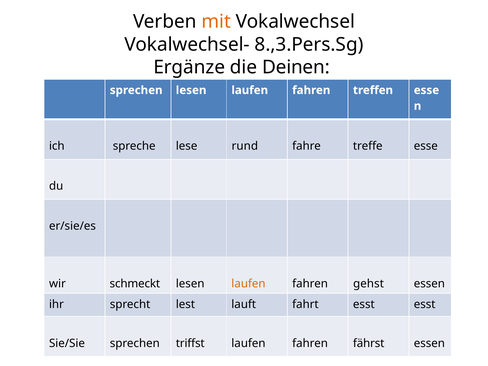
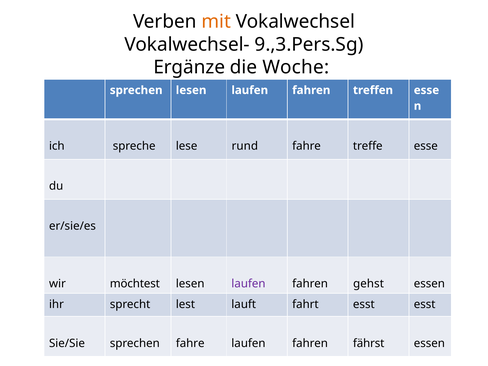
8.,3.Pers.Sg: 8.,3.Pers.Sg -> 9.,3.Pers.Sg
Deinen: Deinen -> Woche
schmeckt: schmeckt -> möchtest
laufen at (248, 284) colour: orange -> purple
sprechen triffst: triffst -> fahre
